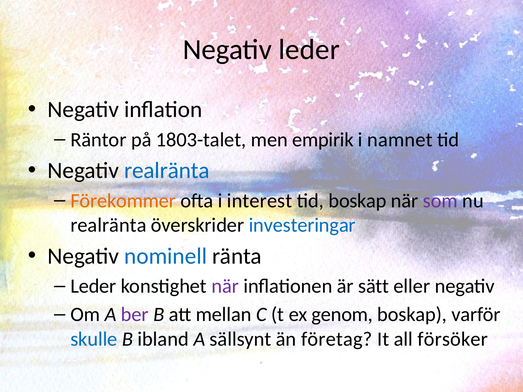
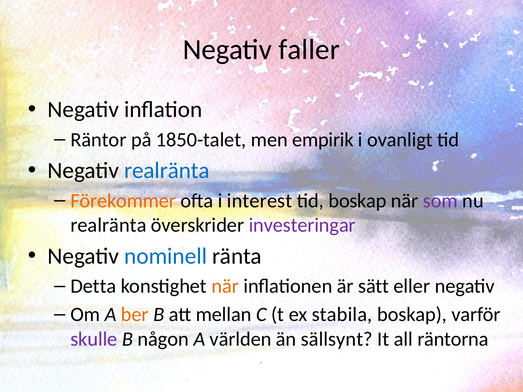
Negativ leder: leder -> faller
1803-talet: 1803-talet -> 1850-talet
namnet: namnet -> ovanligt
investeringar colour: blue -> purple
Leder at (93, 286): Leder -> Detta
när at (225, 286) colour: purple -> orange
ber colour: purple -> orange
genom: genom -> stabila
skulle colour: blue -> purple
ibland: ibland -> någon
sällsynt: sällsynt -> världen
företag: företag -> sällsynt
försöker: försöker -> räntorna
